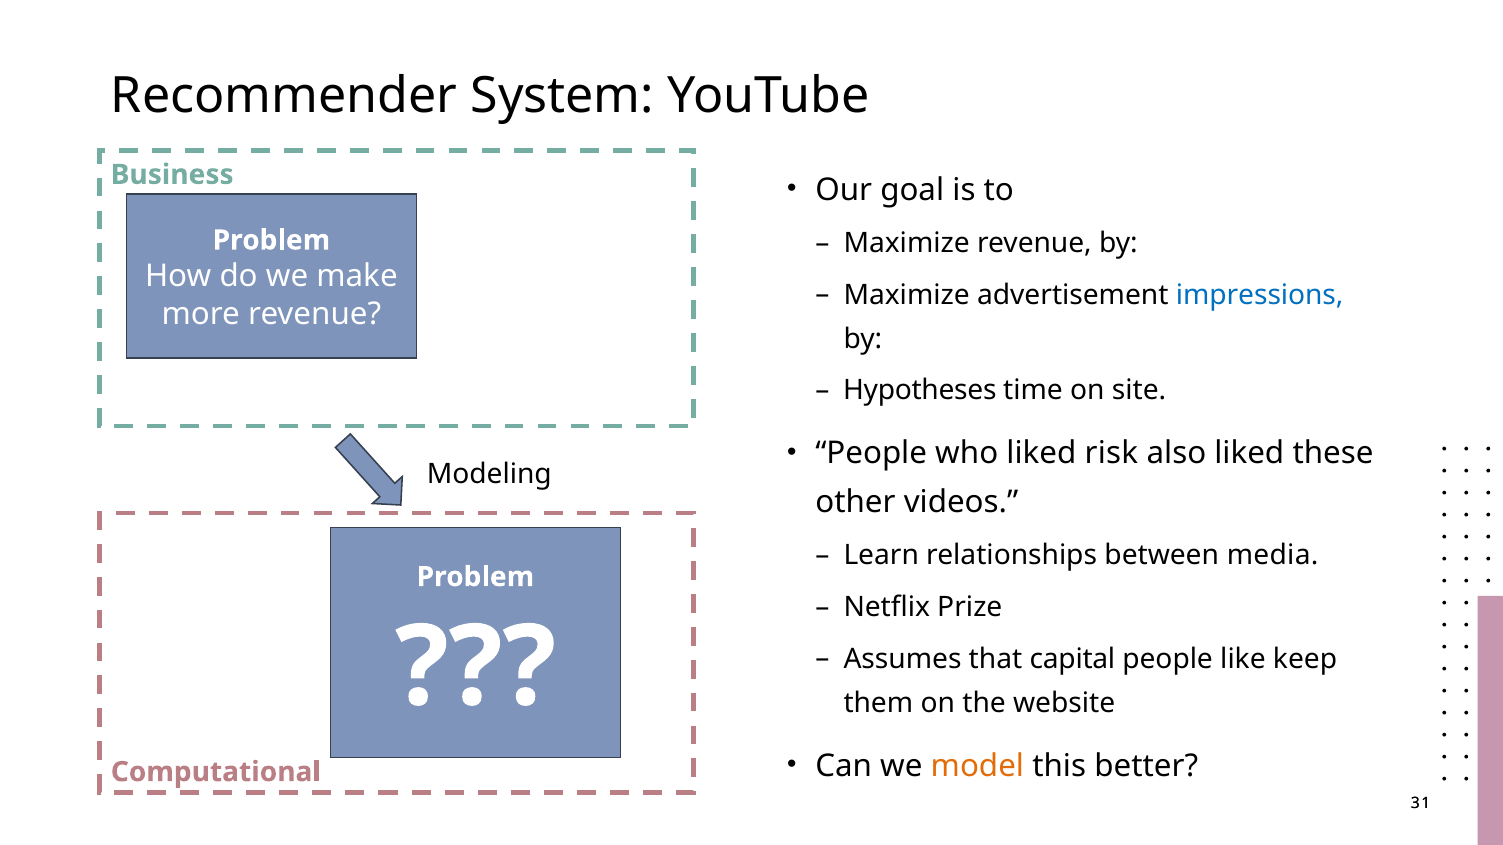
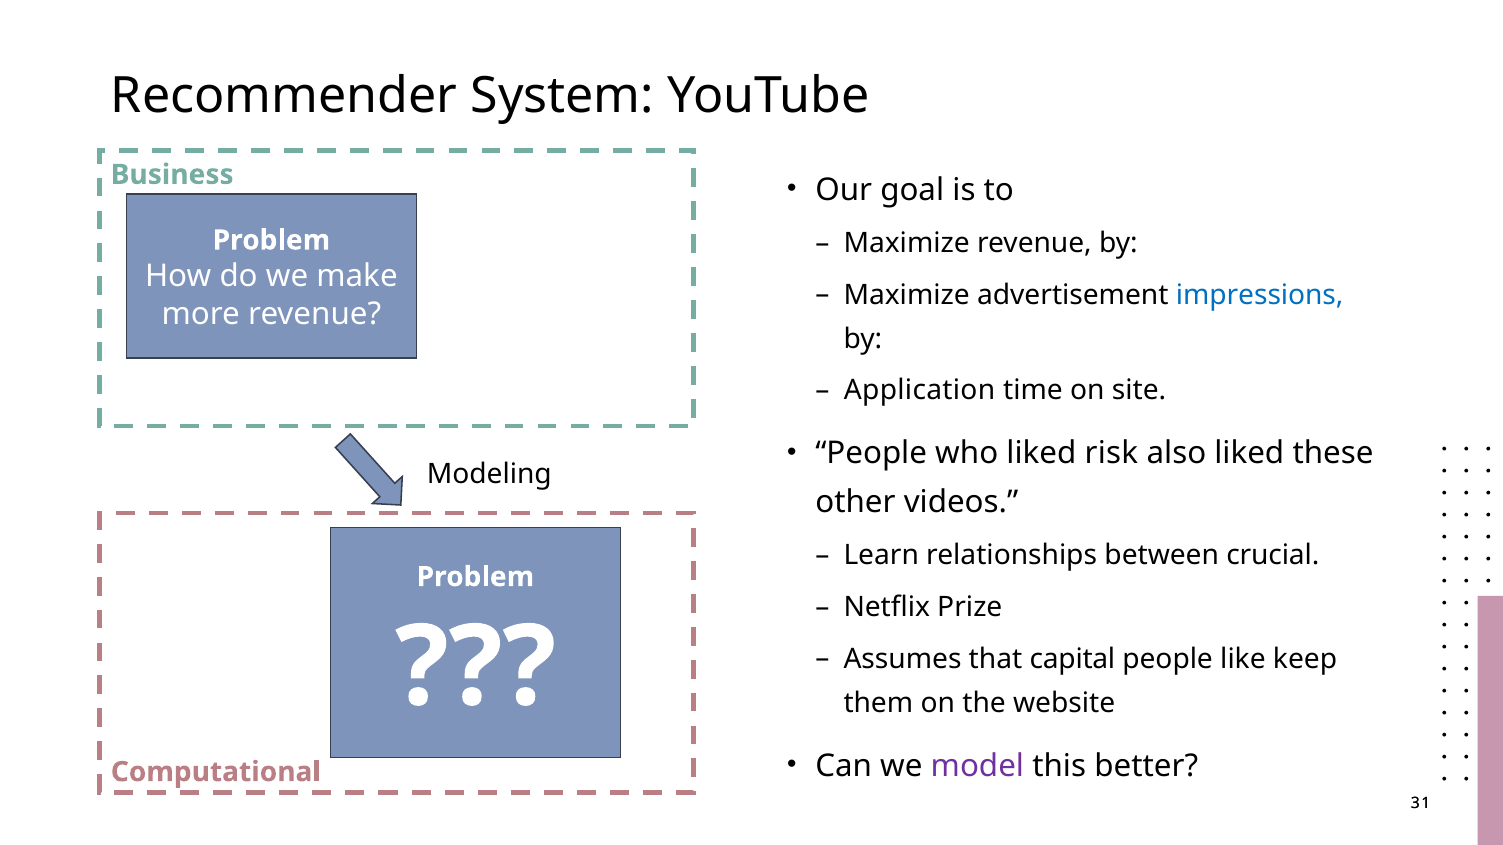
Hypotheses: Hypotheses -> Application
media: media -> crucial
model colour: orange -> purple
